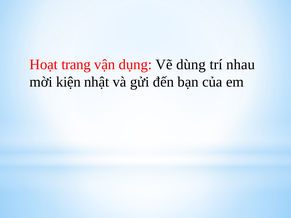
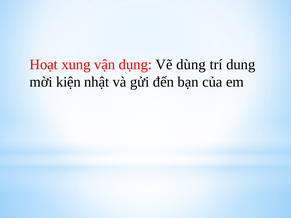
trang: trang -> xung
nhau: nhau -> dung
